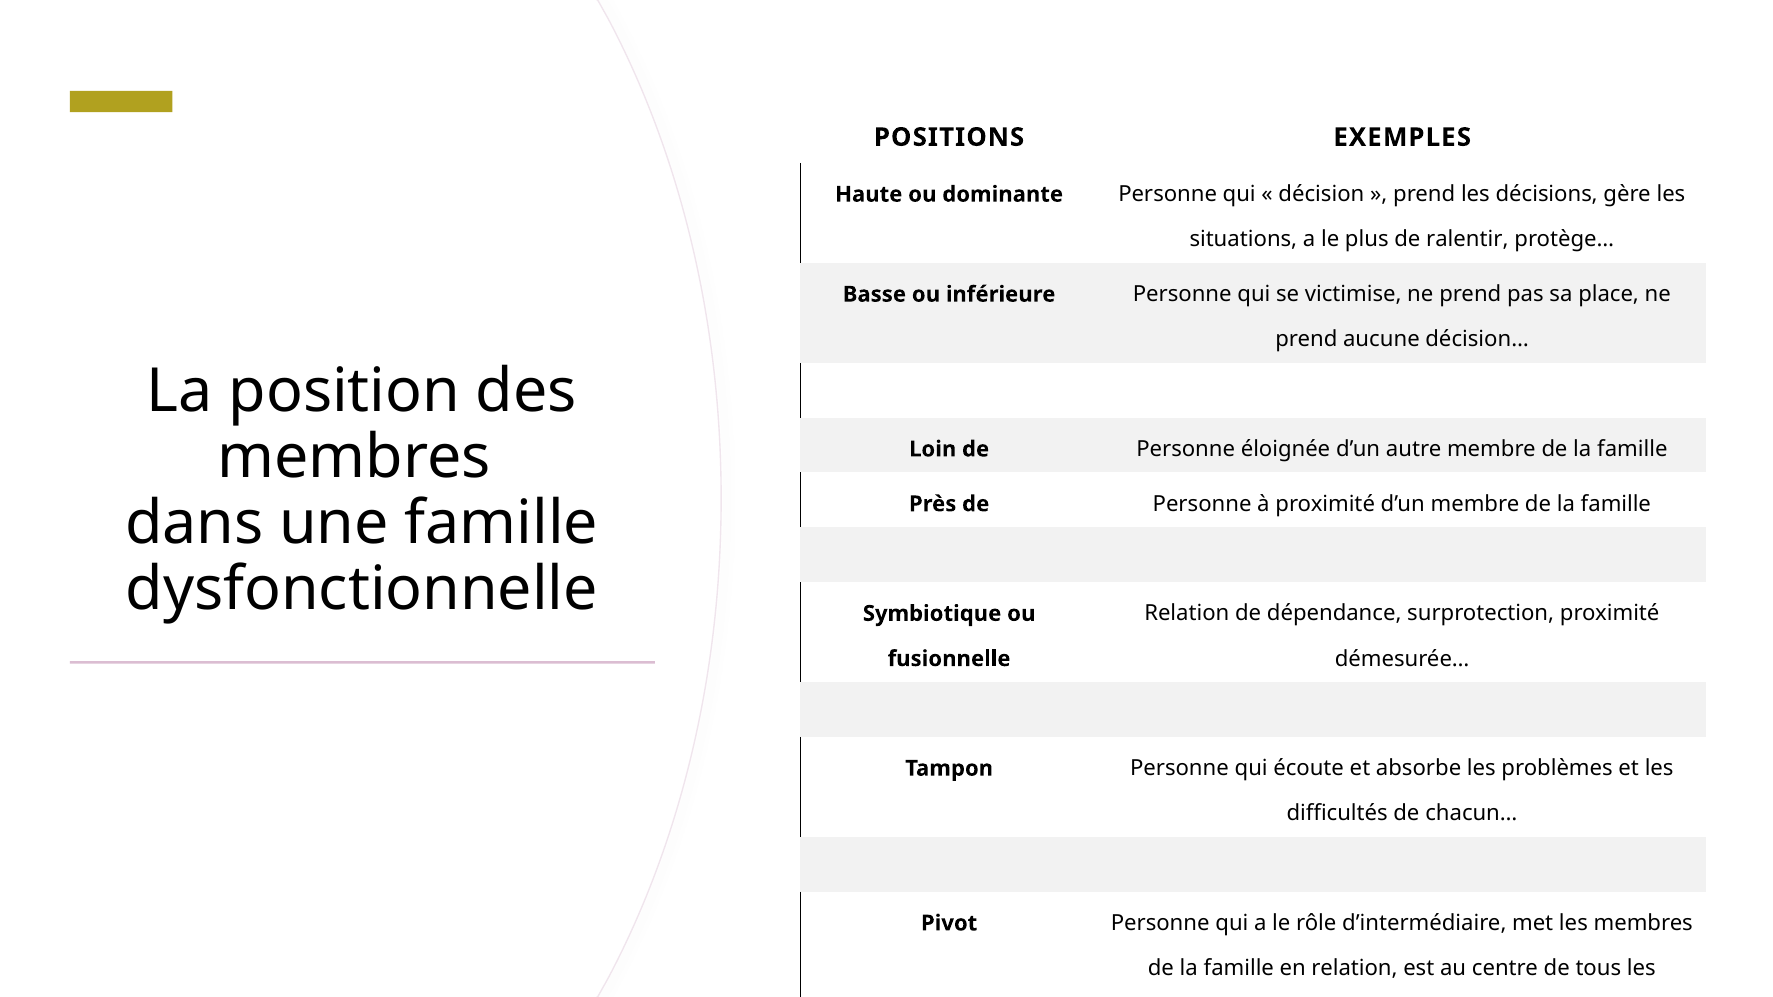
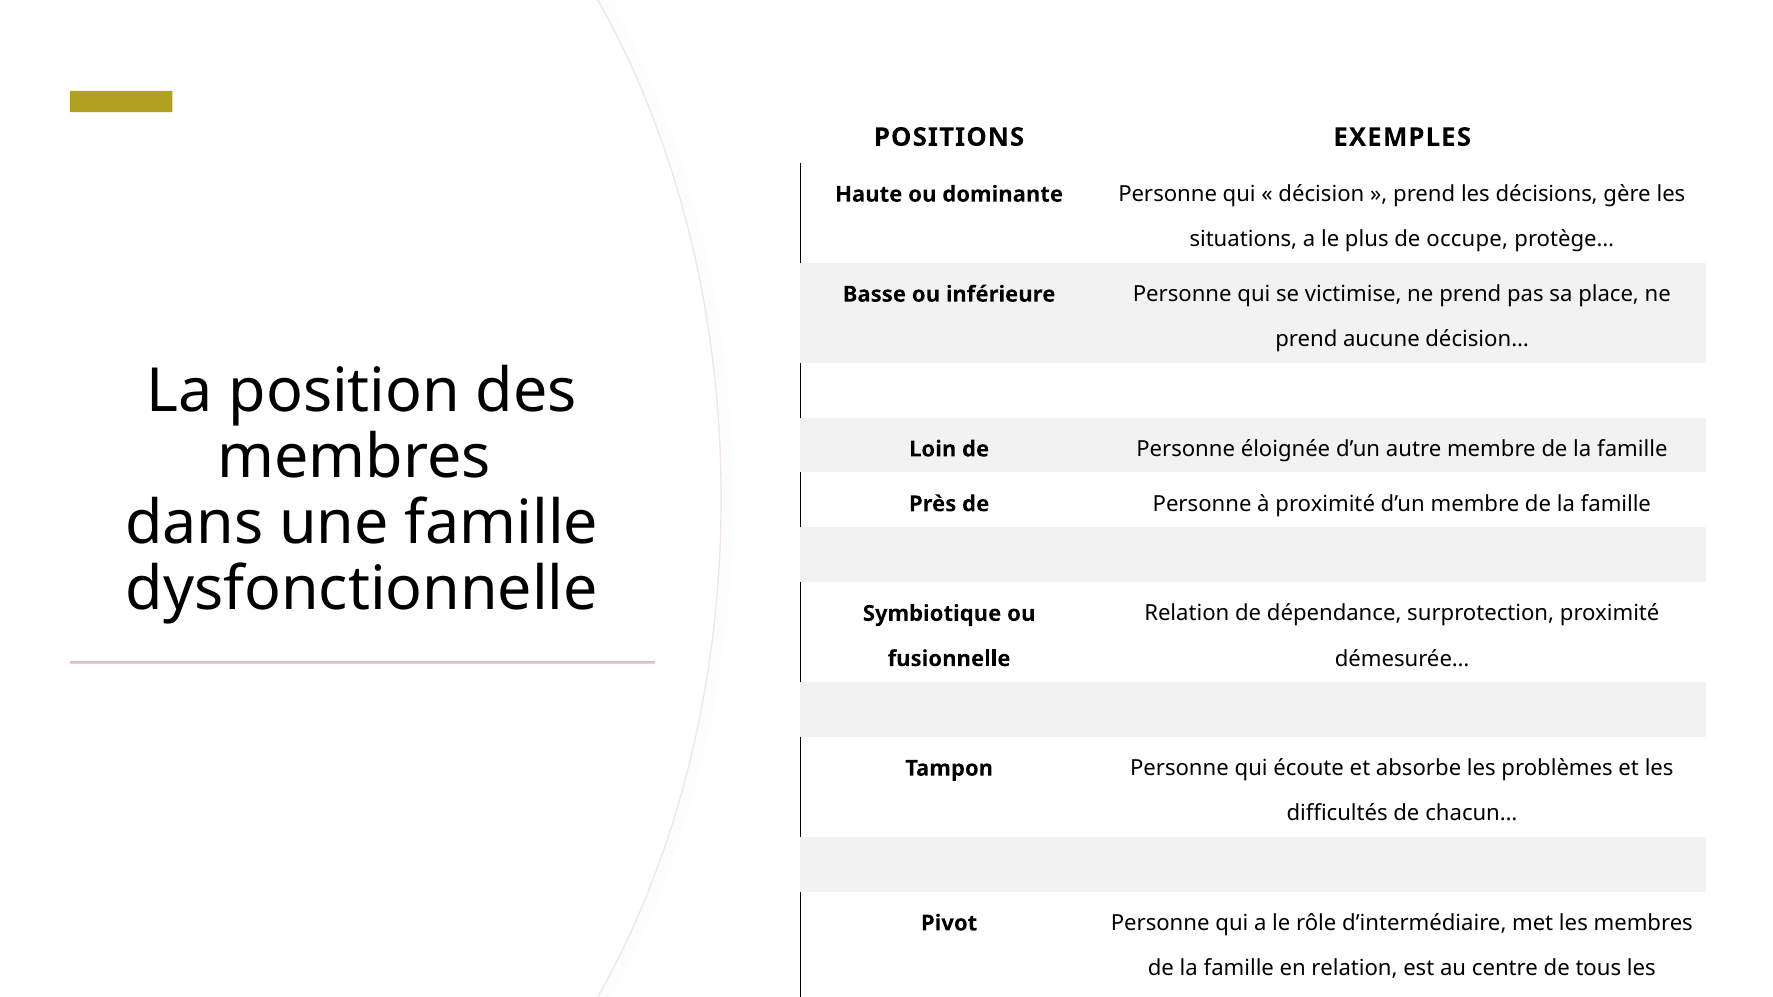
ralentir: ralentir -> occupe
